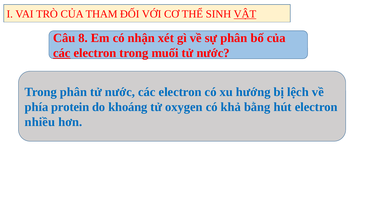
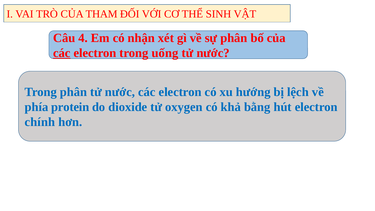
VẬT underline: present -> none
8: 8 -> 4
muối: muối -> uống
khoáng: khoáng -> dioxide
nhiều: nhiều -> chính
